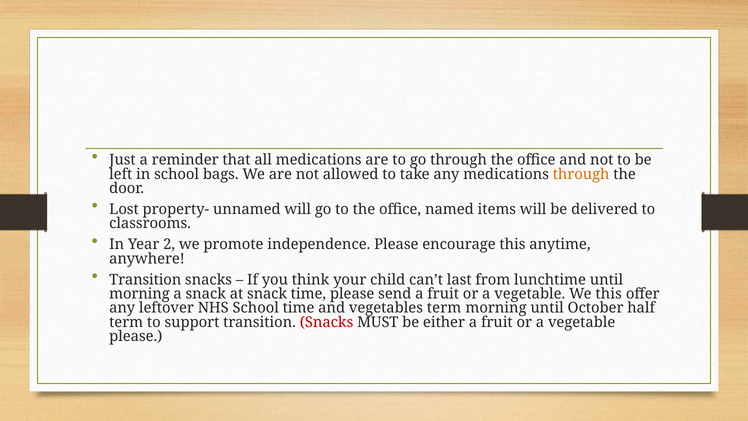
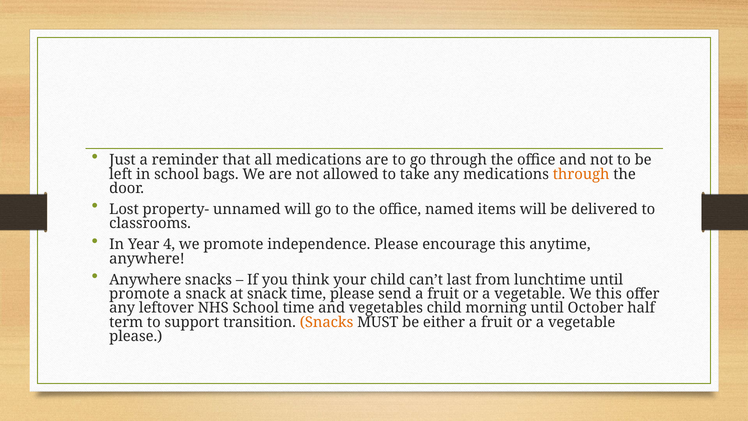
2: 2 -> 4
Transition at (145, 279): Transition -> Anywhere
morning at (139, 294): morning -> promote
vegetables term: term -> child
Snacks at (327, 322) colour: red -> orange
